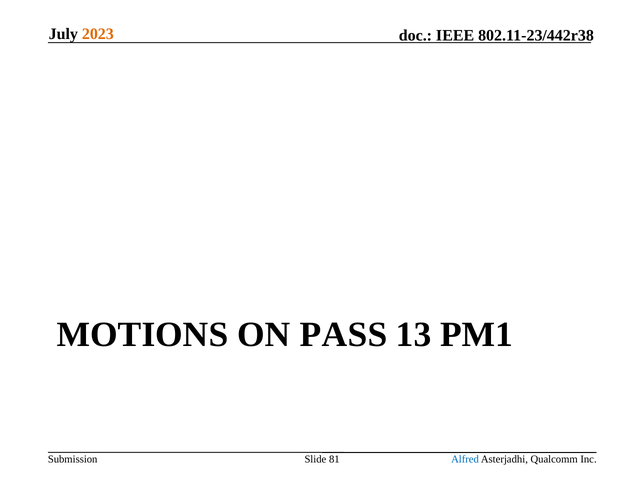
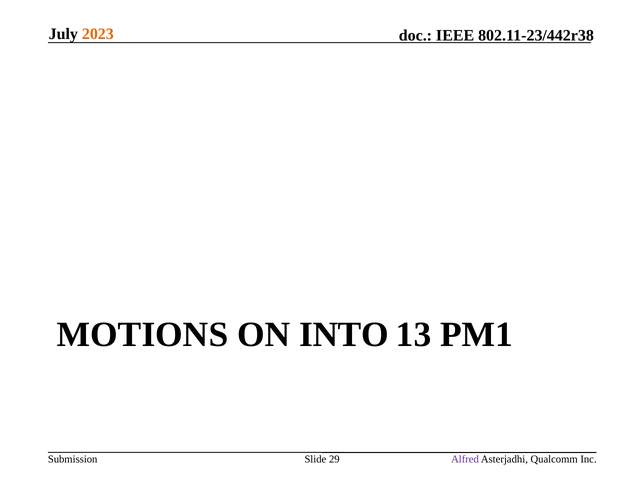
PASS: PASS -> INTO
81: 81 -> 29
Alfred colour: blue -> purple
